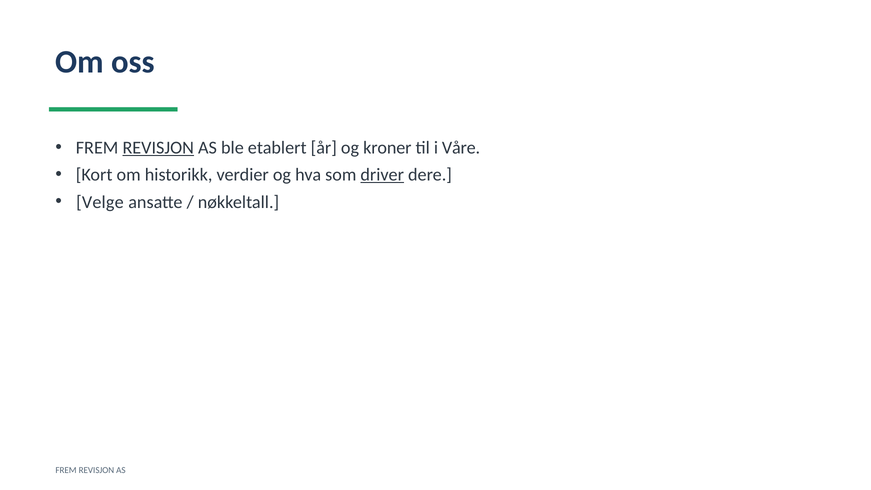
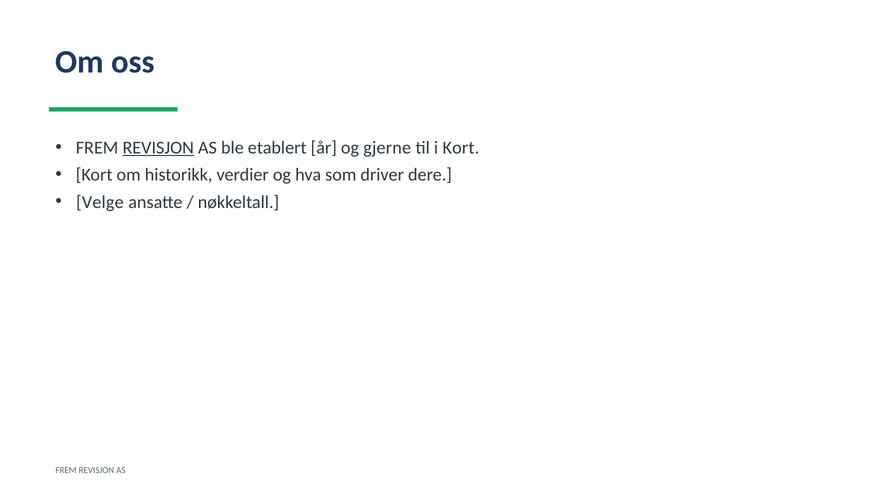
kroner: kroner -> gjerne
i Våre: Våre -> Kort
driver underline: present -> none
